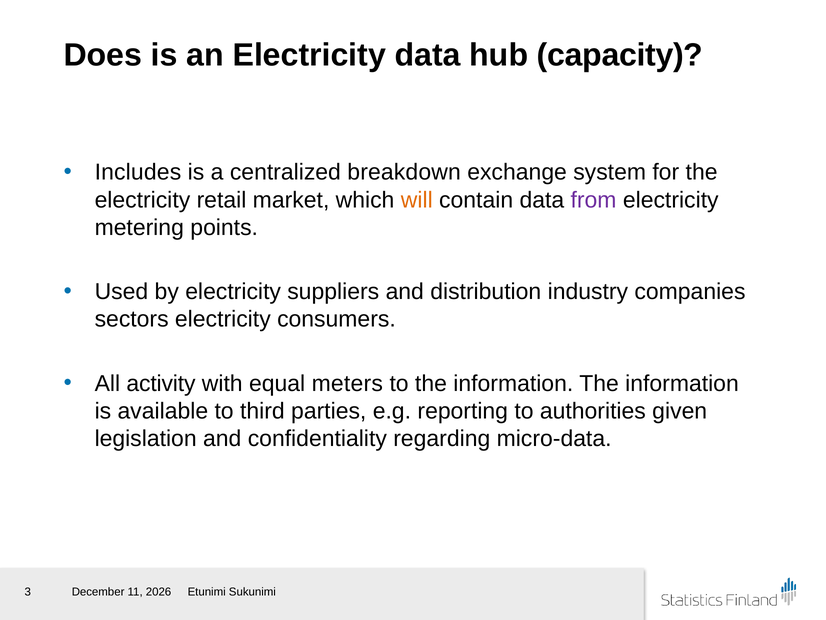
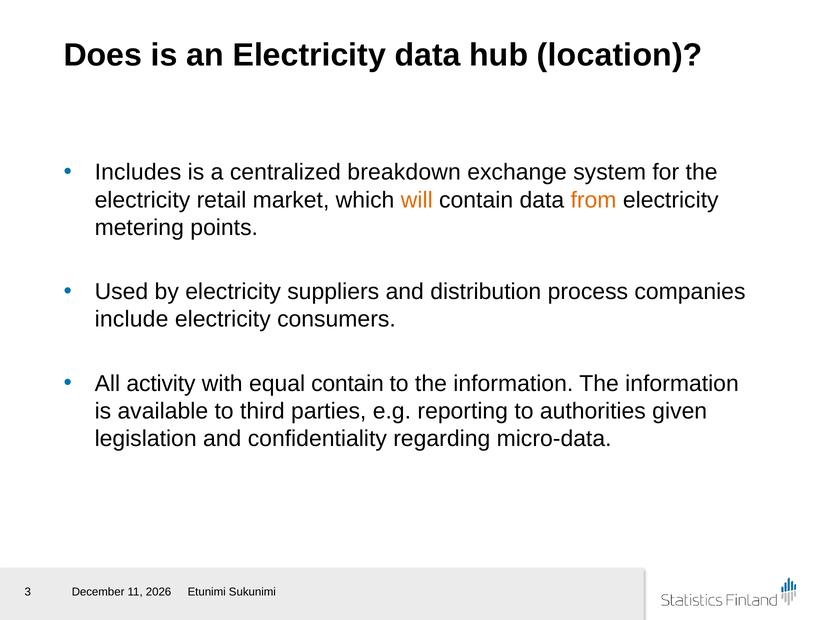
capacity: capacity -> location
from colour: purple -> orange
industry: industry -> process
sectors: sectors -> include
equal meters: meters -> contain
